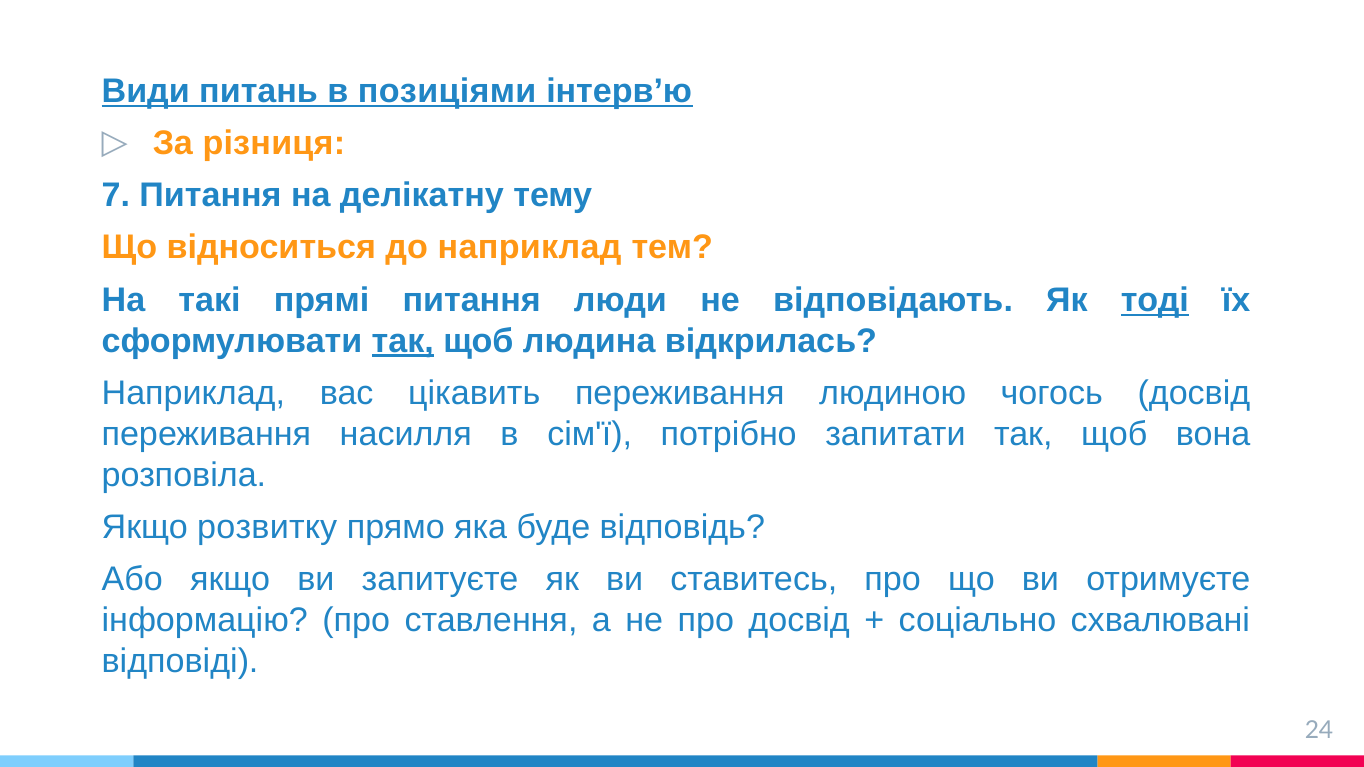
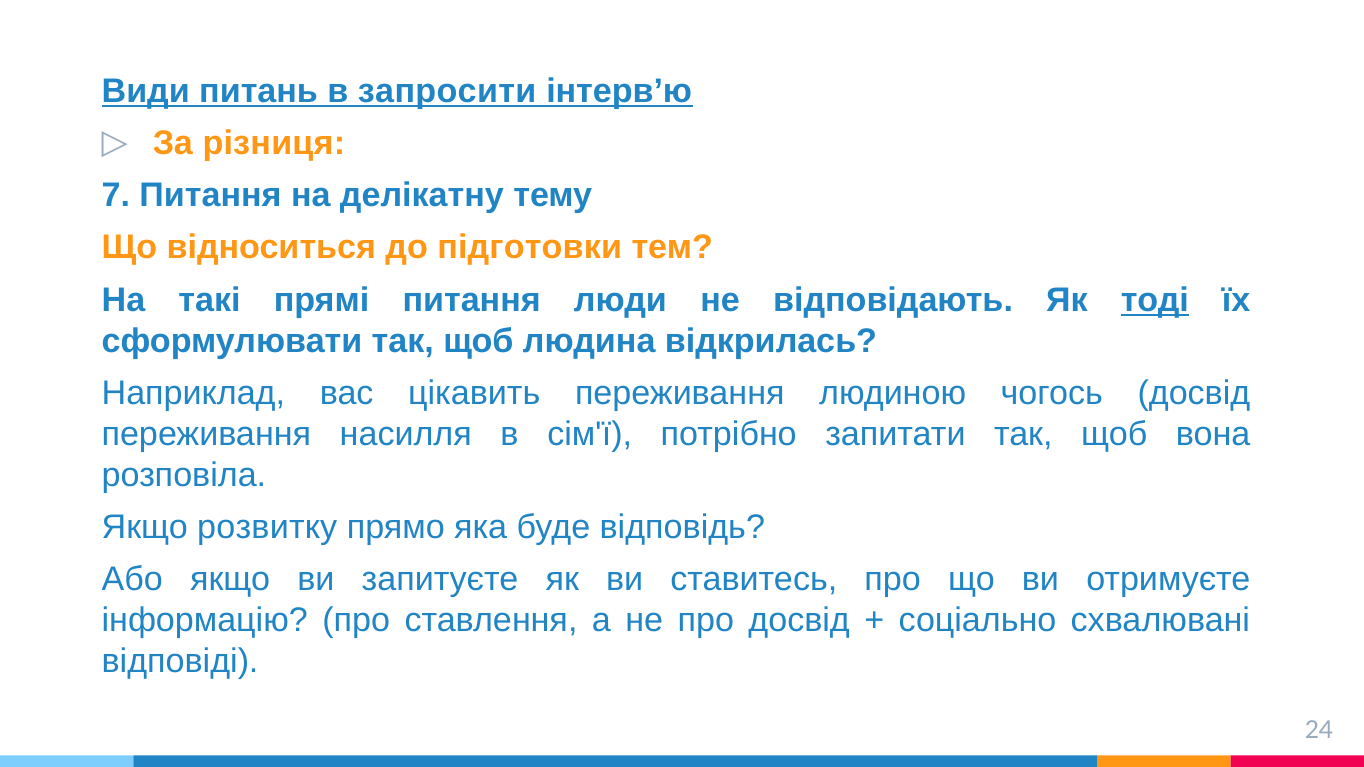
позиціями: позиціями -> запросити
до наприклад: наприклад -> підготовки
так at (403, 341) underline: present -> none
